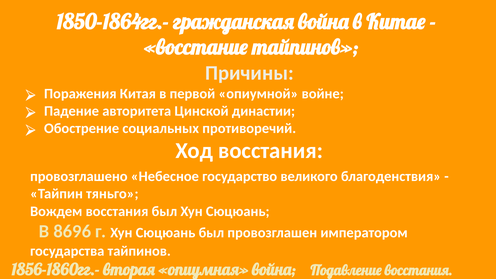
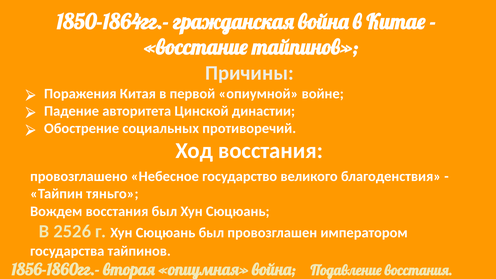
8696: 8696 -> 2526
